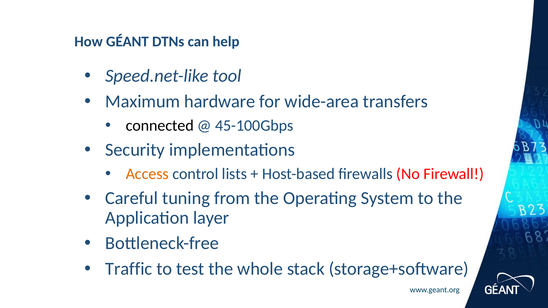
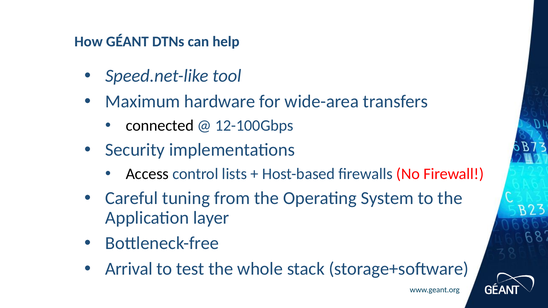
45-100Gbps: 45-100Gbps -> 12-100Gbps
Access colour: orange -> black
Traffic: Traffic -> Arrival
